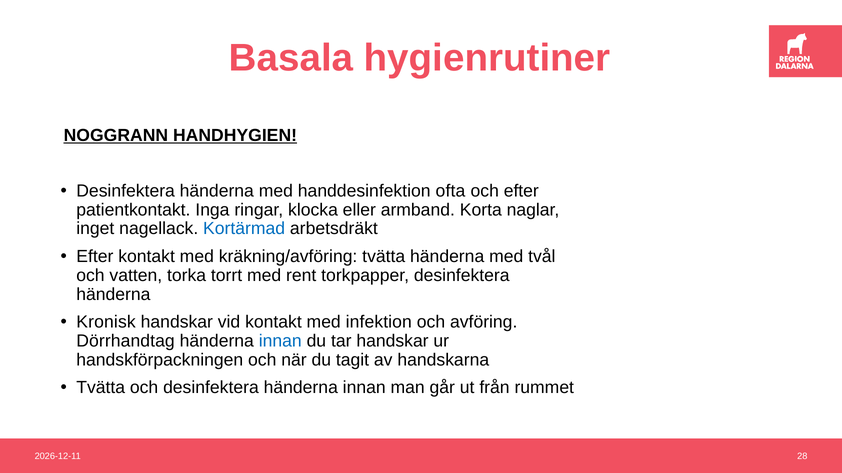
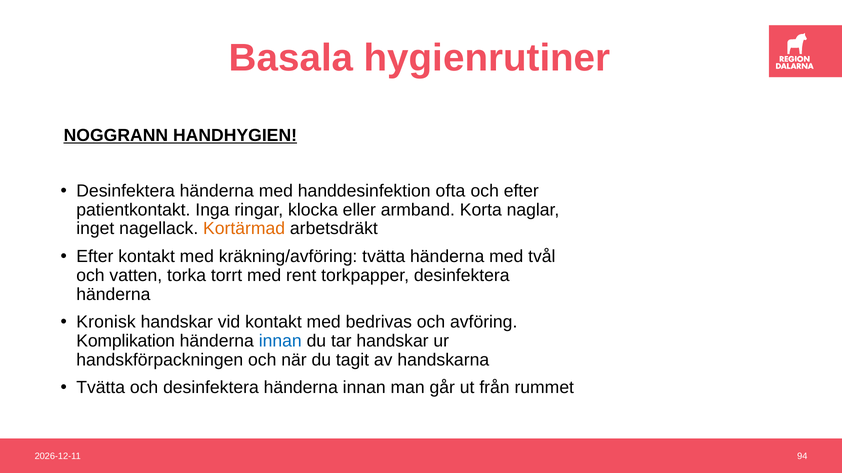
Kortärmad colour: blue -> orange
infektion: infektion -> bedrivas
Dörrhandtag: Dörrhandtag -> Komplikation
28: 28 -> 94
